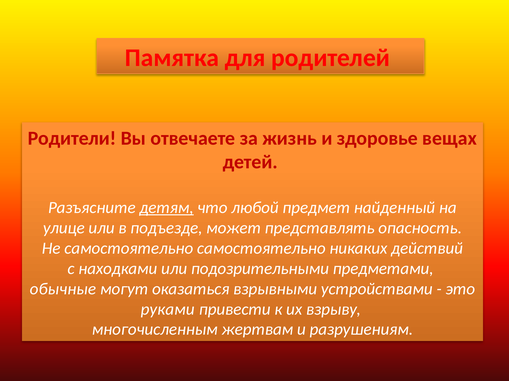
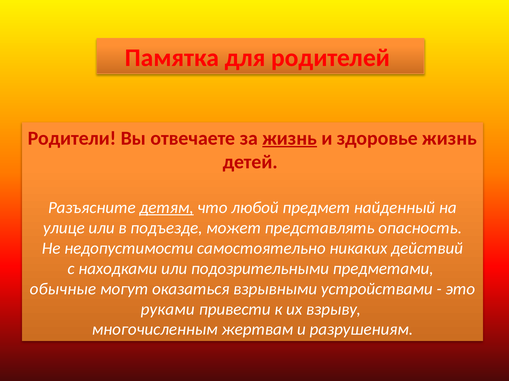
жизнь at (290, 138) underline: none -> present
здоровье вещах: вещах -> жизнь
Не самостоятельно: самостоятельно -> недопустимости
